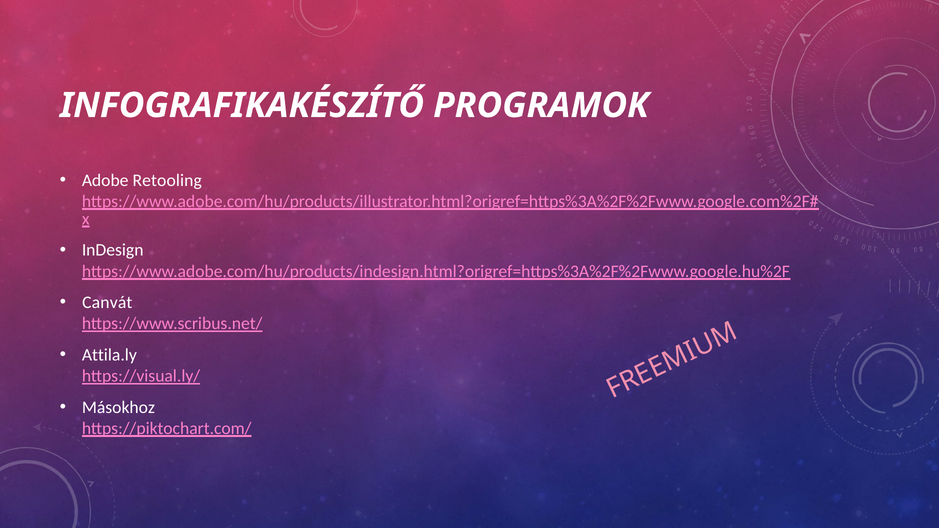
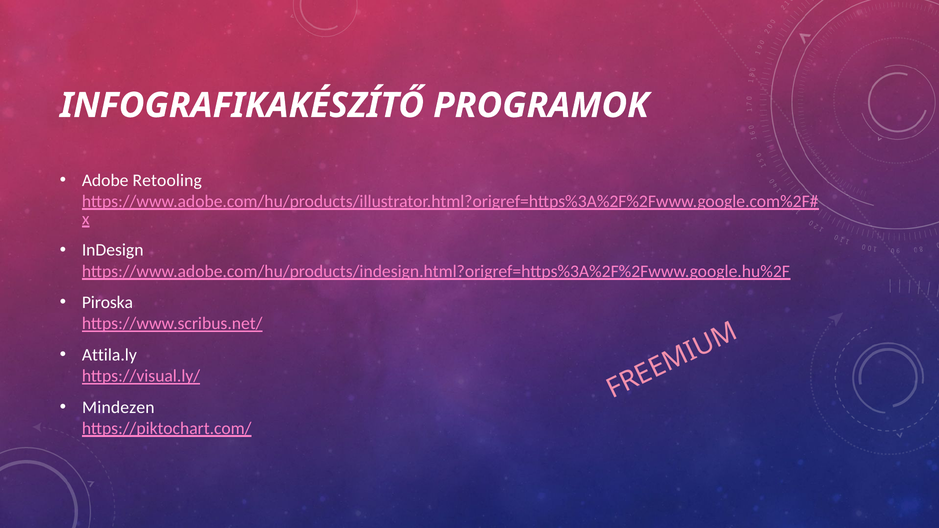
Canvát: Canvát -> Piroska
Másokhoz: Másokhoz -> Mindezen
